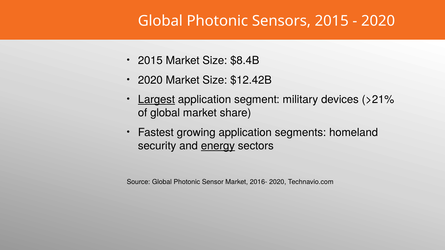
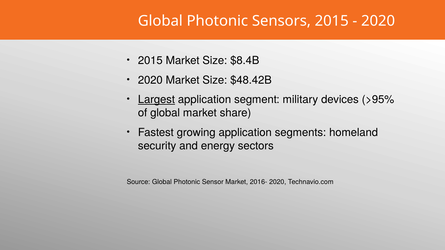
$12.42B: $12.42B -> $48.42B
>21%: >21% -> >95%
energy underline: present -> none
